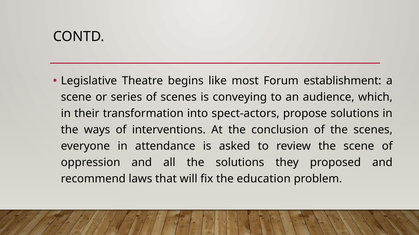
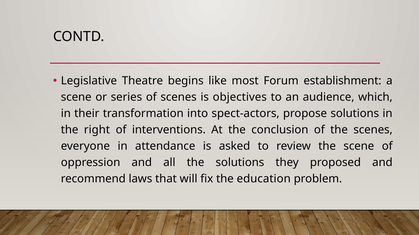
conveying: conveying -> objectives
ways: ways -> right
